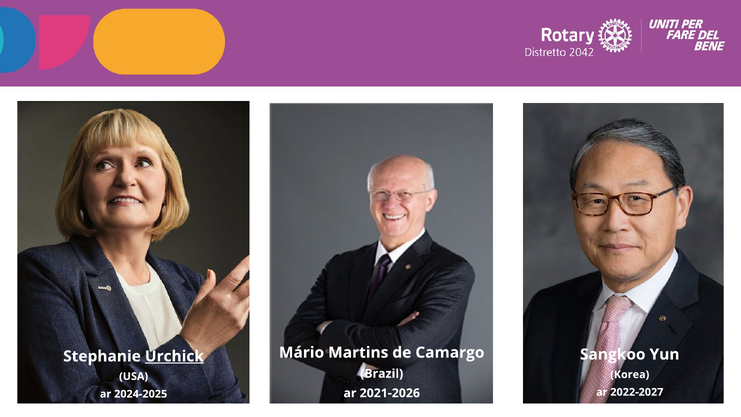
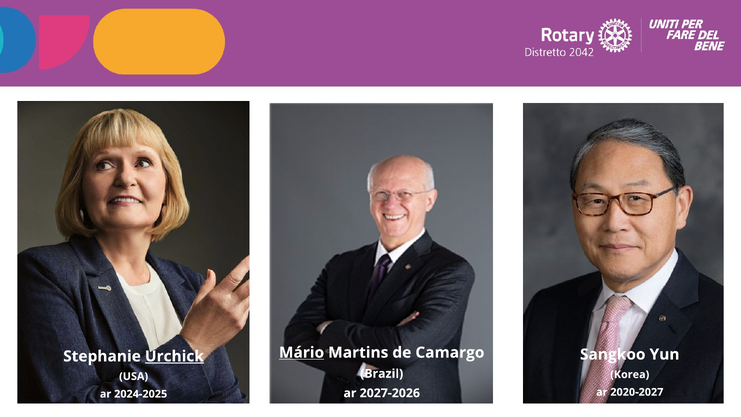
Mário underline: none -> present
2022-2027: 2022-2027 -> 2020-2027
2021-2026: 2021-2026 -> 2027-2026
